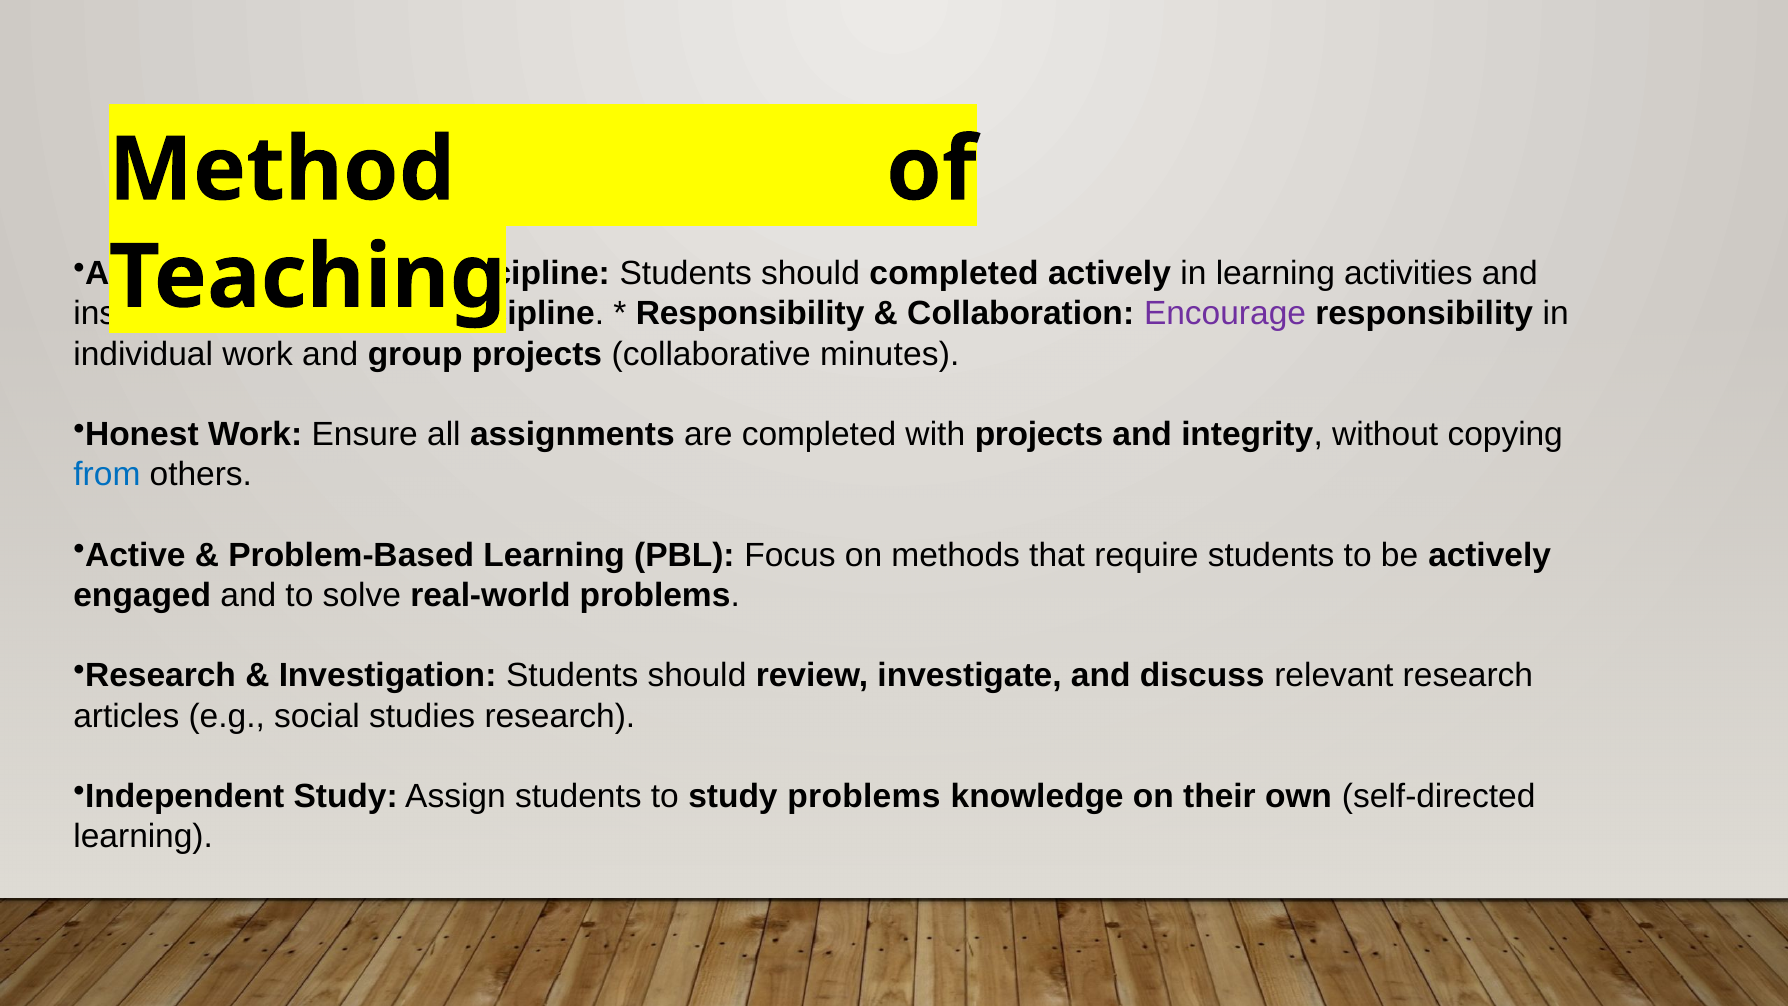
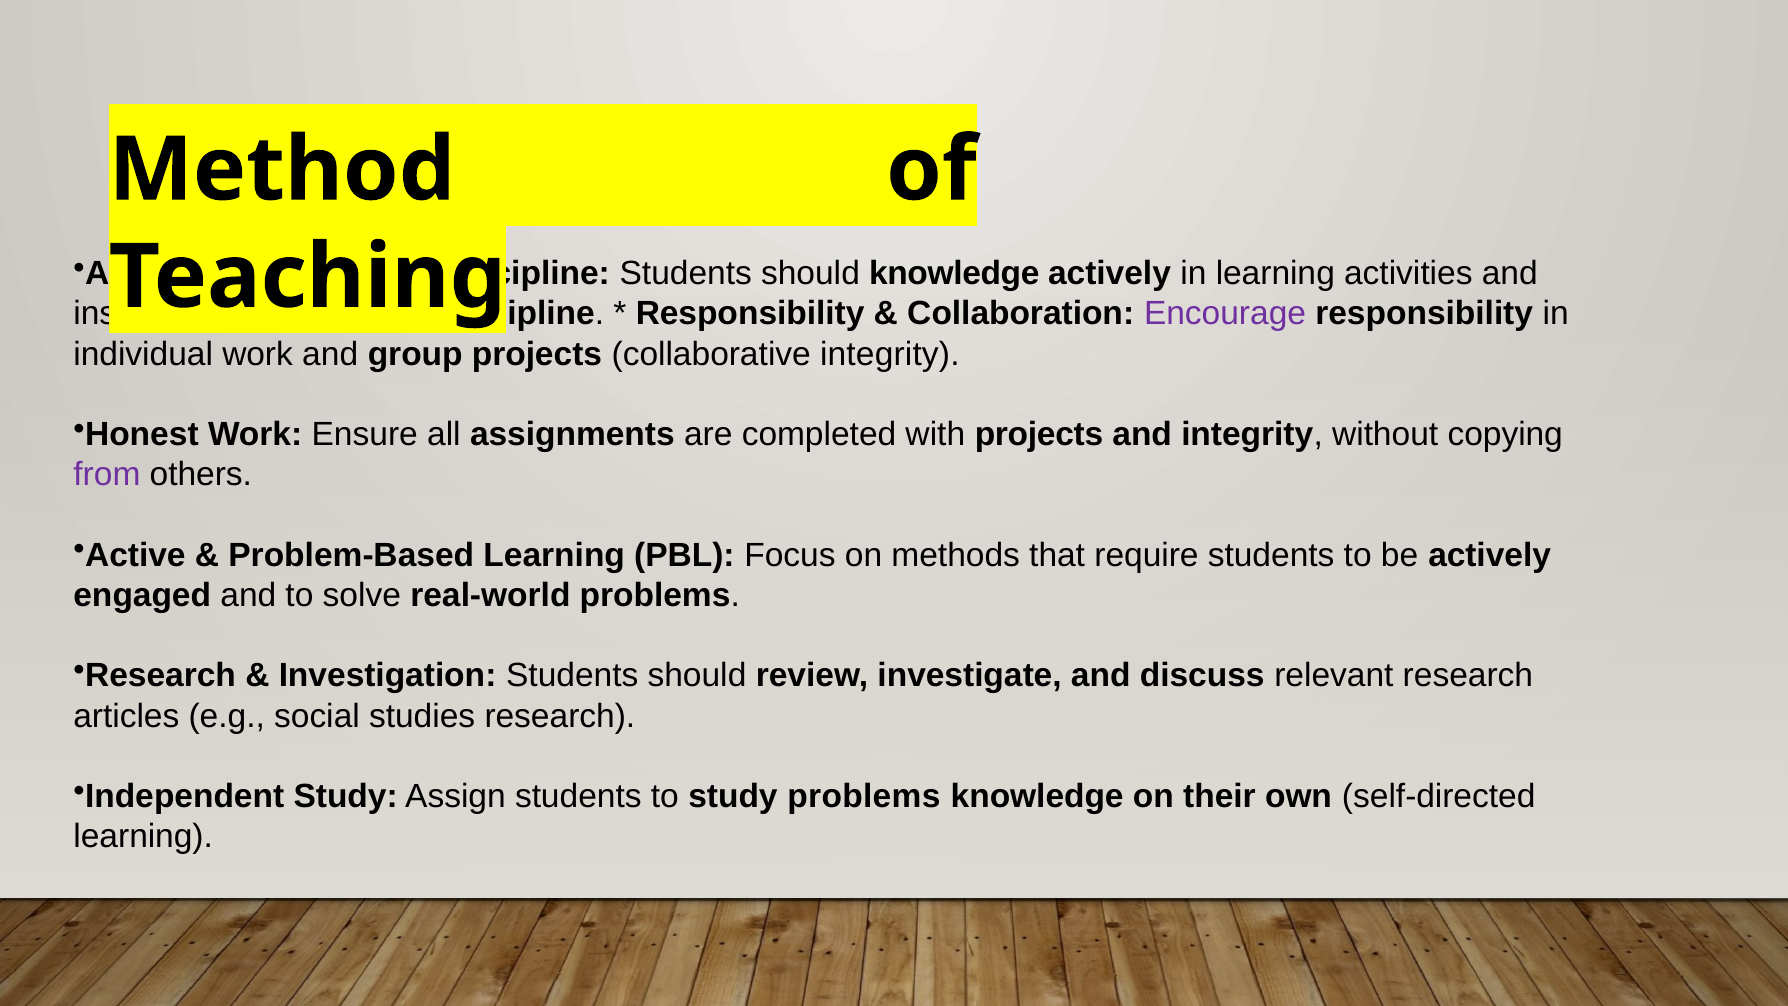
should completed: completed -> knowledge
collaborative minutes: minutes -> integrity
from colour: blue -> purple
